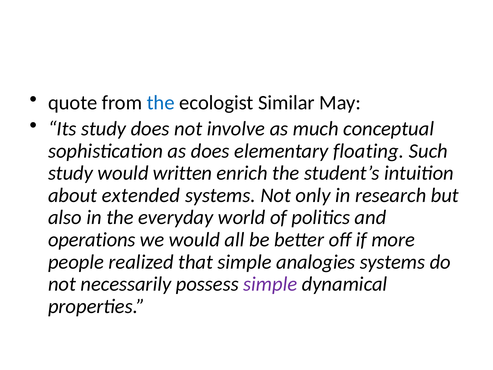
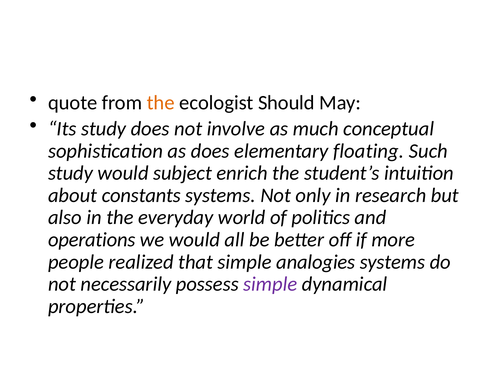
the at (161, 102) colour: blue -> orange
Similar: Similar -> Should
written: written -> subject
extended: extended -> constants
